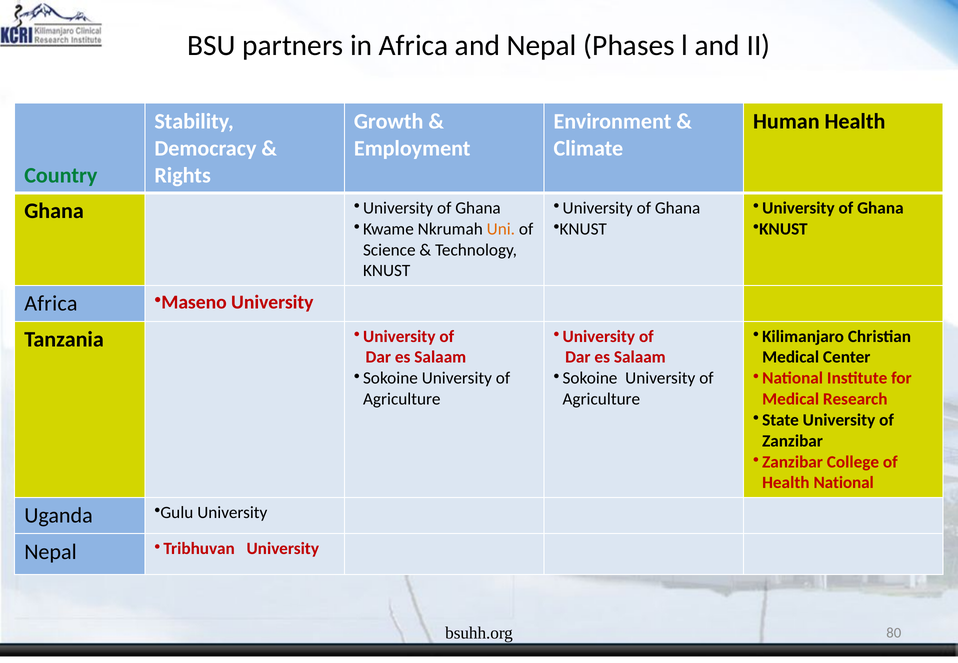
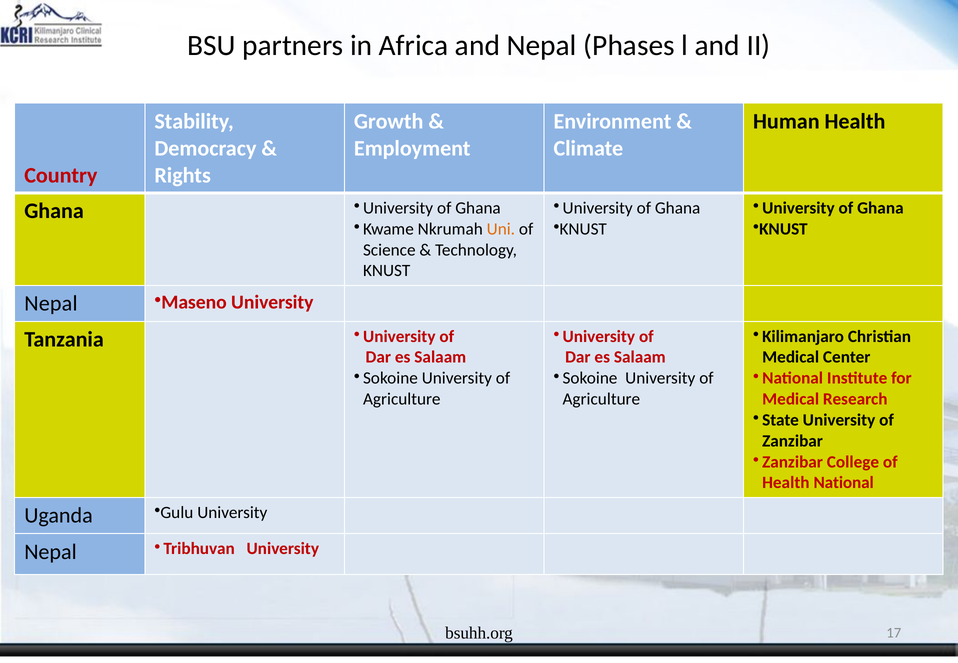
Country colour: green -> red
Africa at (51, 304): Africa -> Nepal
80: 80 -> 17
